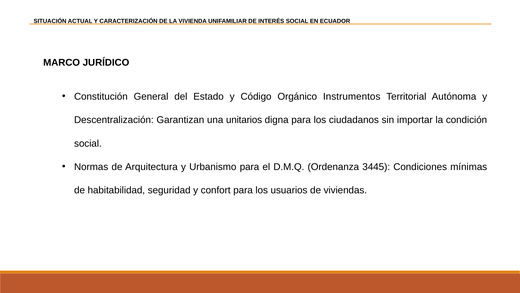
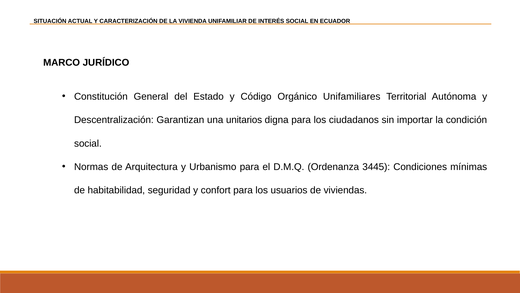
Instrumentos: Instrumentos -> Unifamiliares
